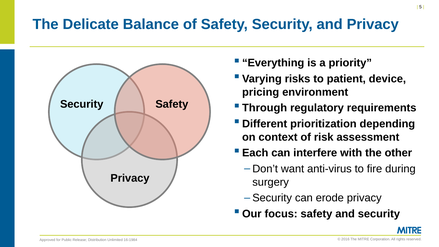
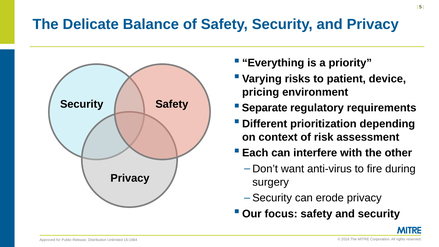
Through: Through -> Separate
